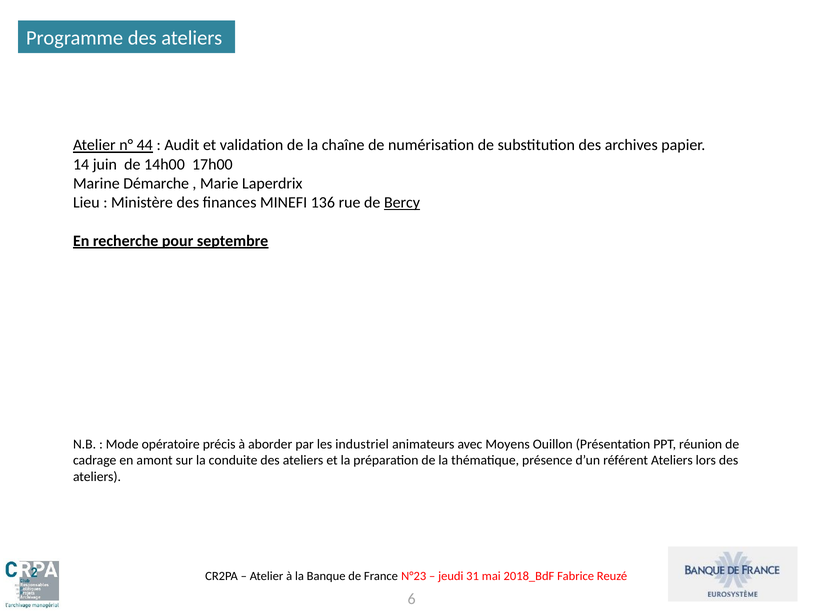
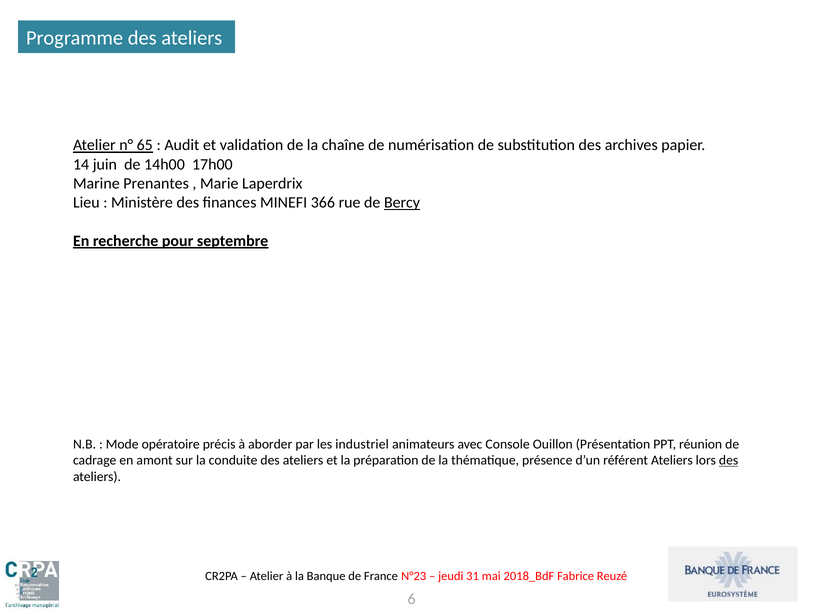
44: 44 -> 65
Démarche: Démarche -> Prenantes
136: 136 -> 366
Moyens: Moyens -> Console
des at (729, 461) underline: none -> present
